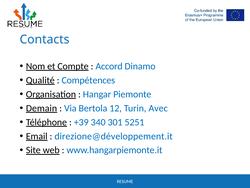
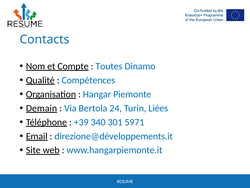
Accord: Accord -> Toutes
12: 12 -> 24
Avec: Avec -> Liées
5251: 5251 -> 5971
direzione@développement.it: direzione@développement.it -> direzione@développements.it
